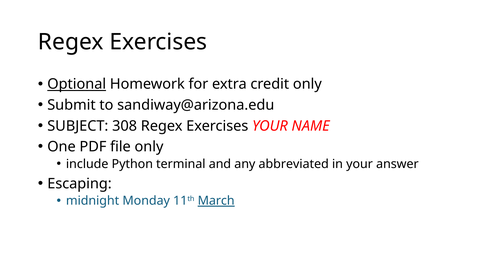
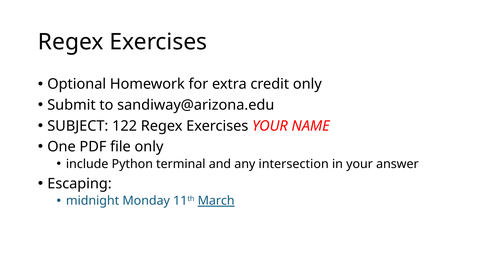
Optional underline: present -> none
308: 308 -> 122
abbreviated: abbreviated -> intersection
